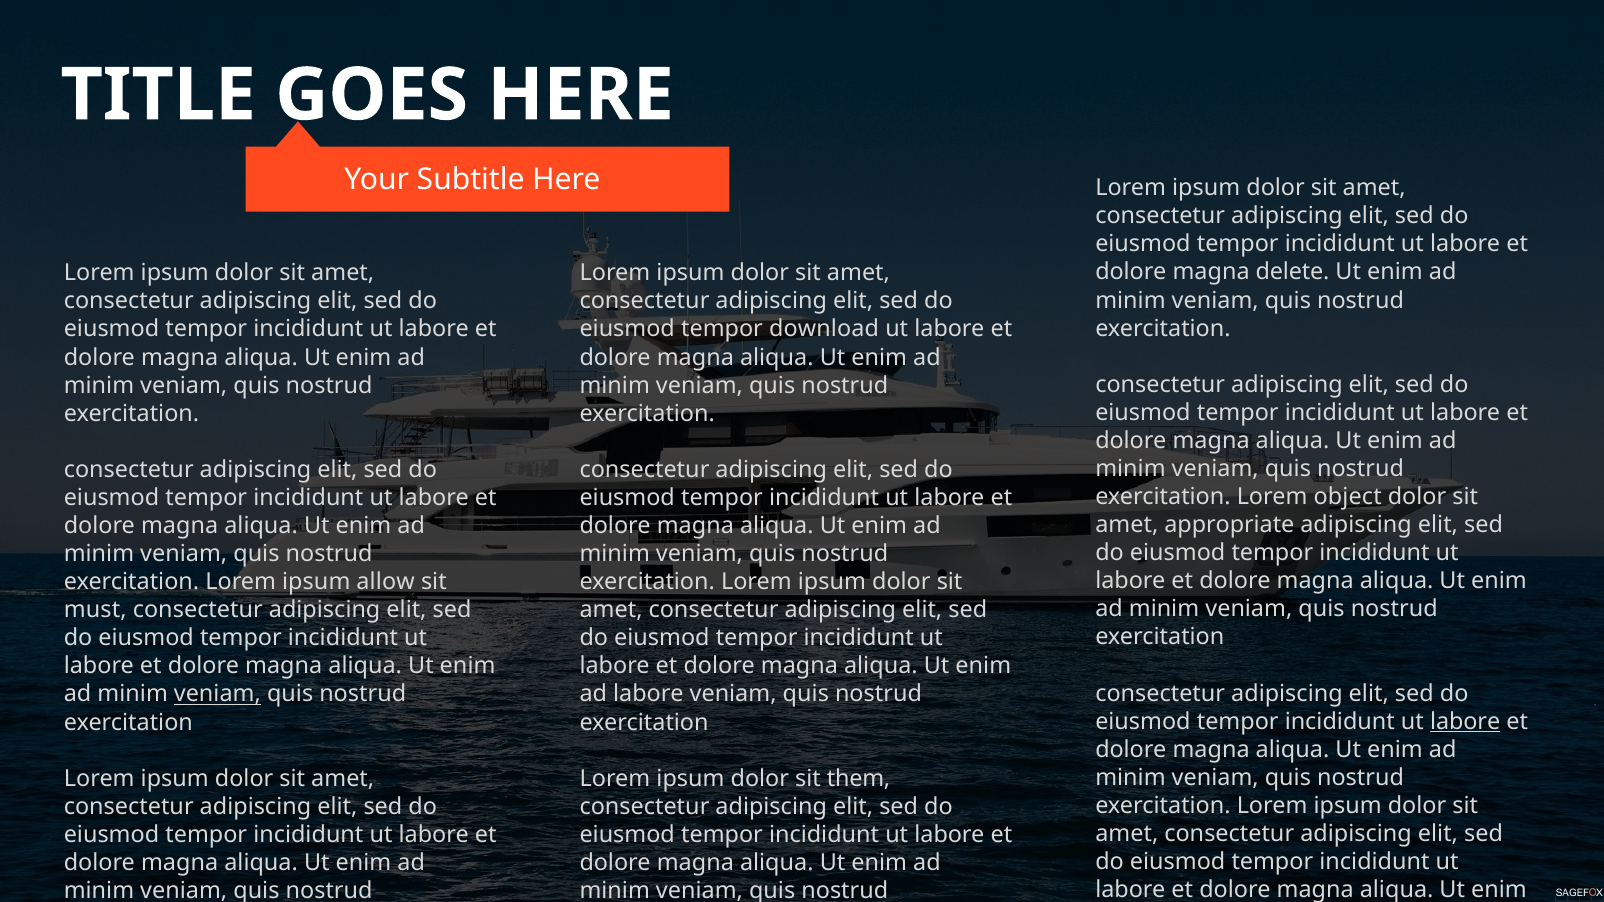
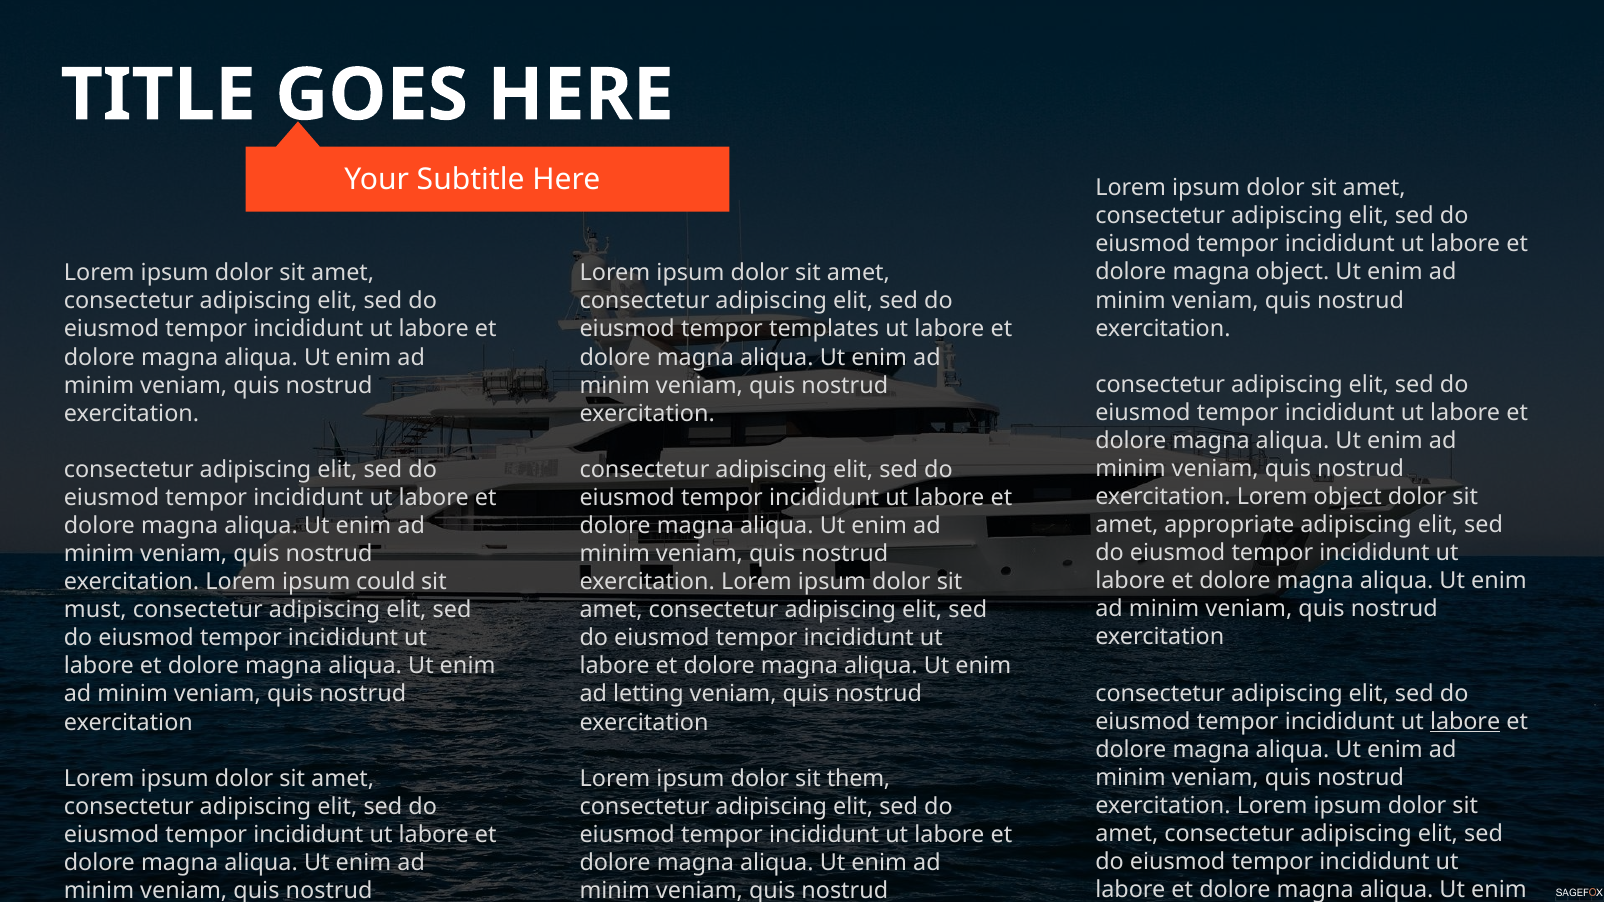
magna delete: delete -> object
download: download -> templates
allow: allow -> could
veniam at (217, 694) underline: present -> none
ad labore: labore -> letting
